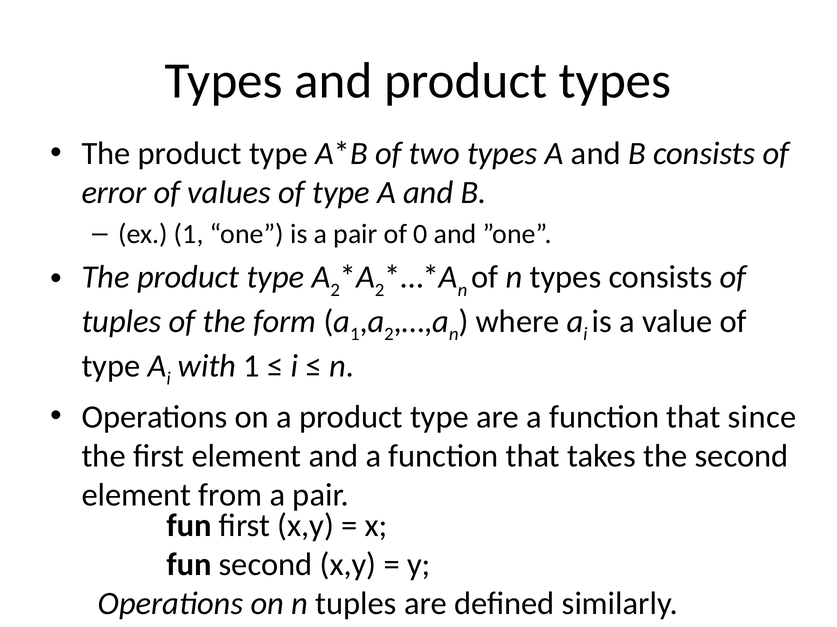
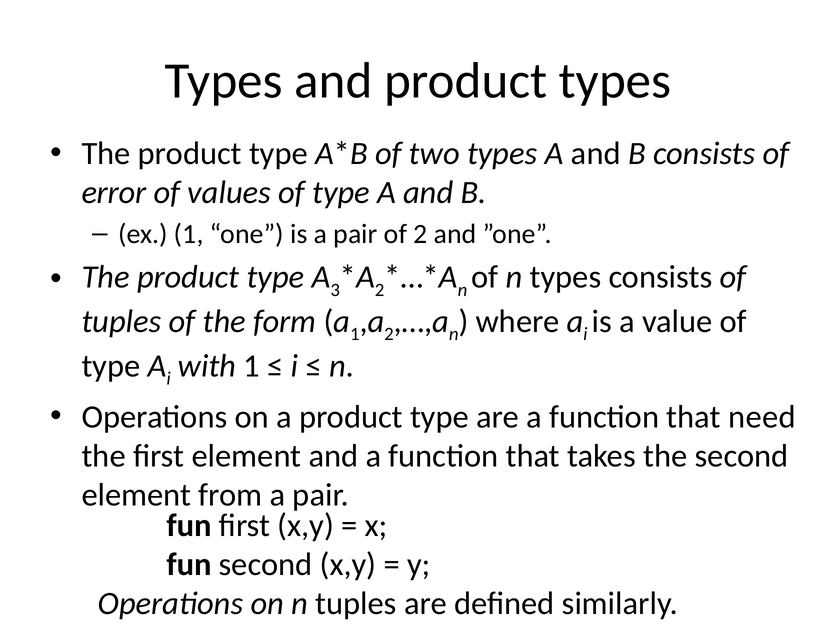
of 0: 0 -> 2
A 2: 2 -> 3
since: since -> need
